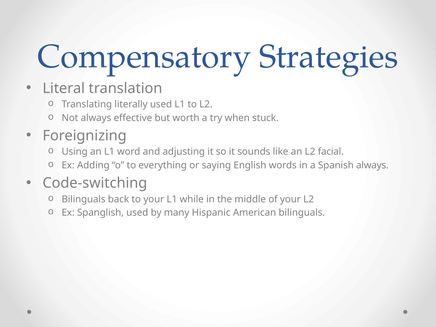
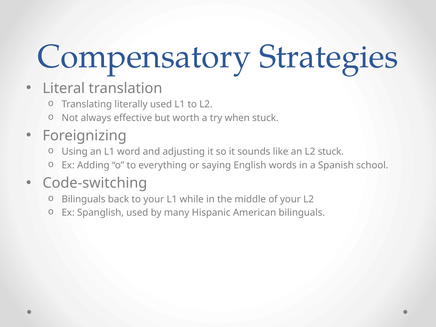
L2 facial: facial -> stuck
Spanish always: always -> school
